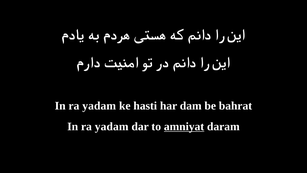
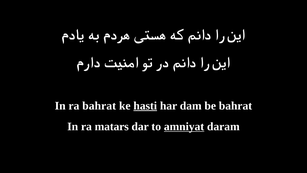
yadam at (99, 106): yadam -> bahrat
hasti underline: none -> present
yadam at (112, 126): yadam -> matars
